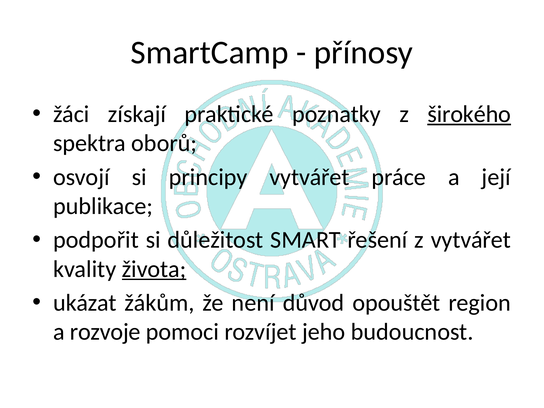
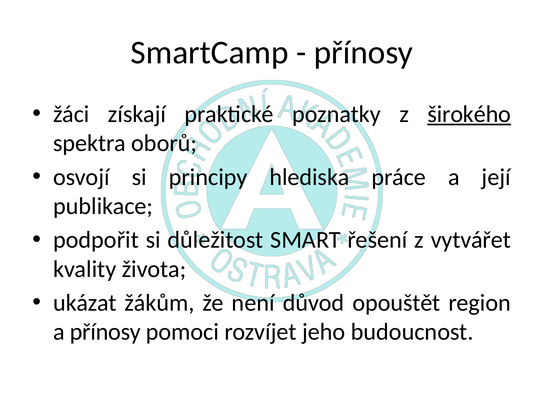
principy vytvářet: vytvářet -> hlediska
života underline: present -> none
a rozvoje: rozvoje -> přínosy
